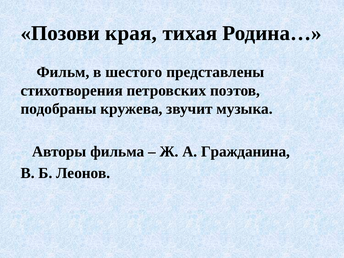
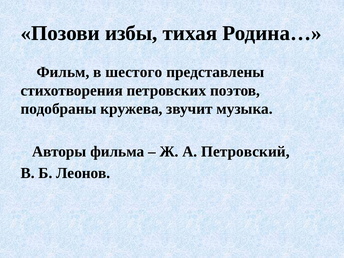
края: края -> избы
Гражданина: Гражданина -> Петровский
